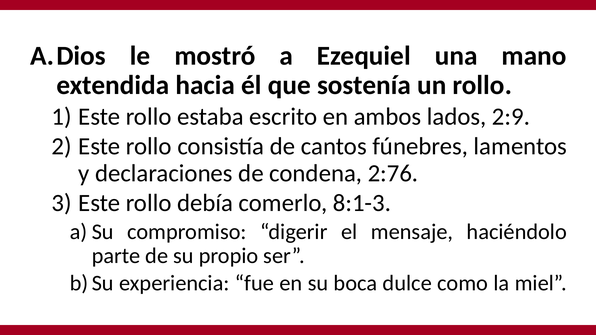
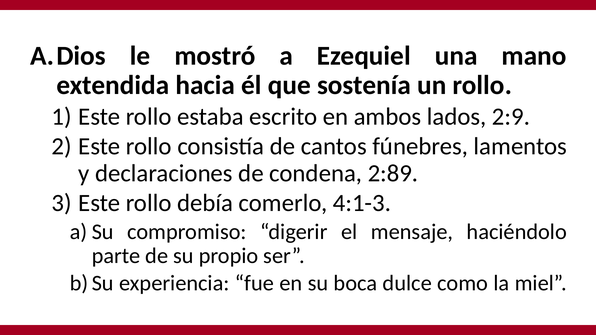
2:76: 2:76 -> 2:89
8:1-3: 8:1-3 -> 4:1-3
